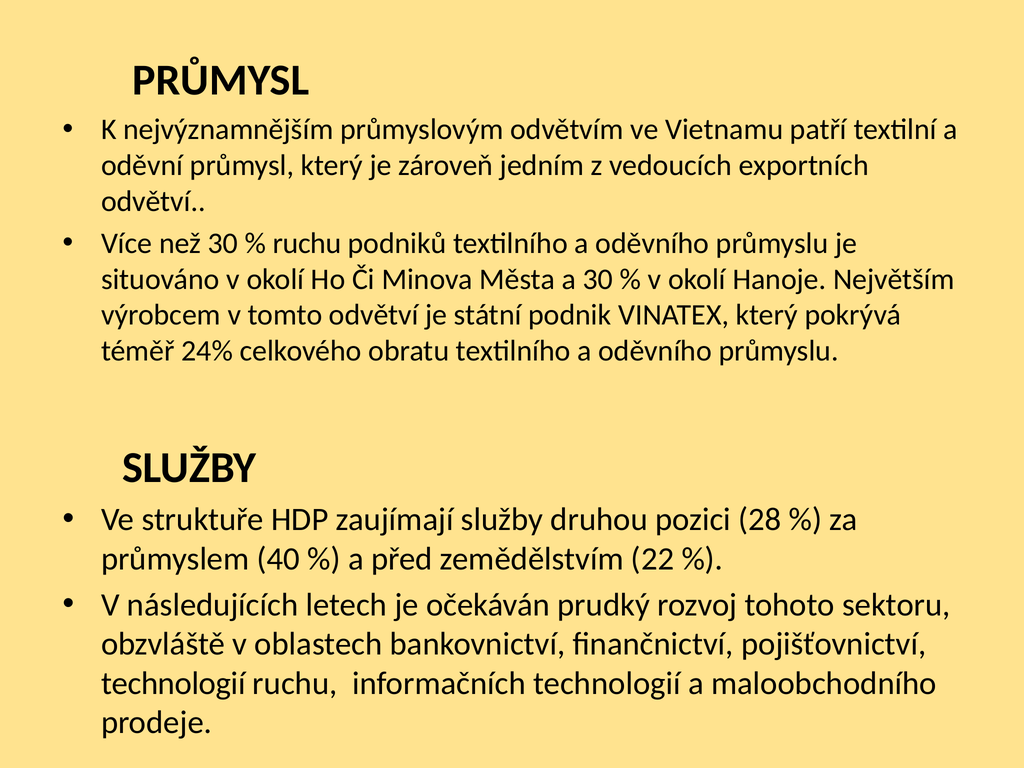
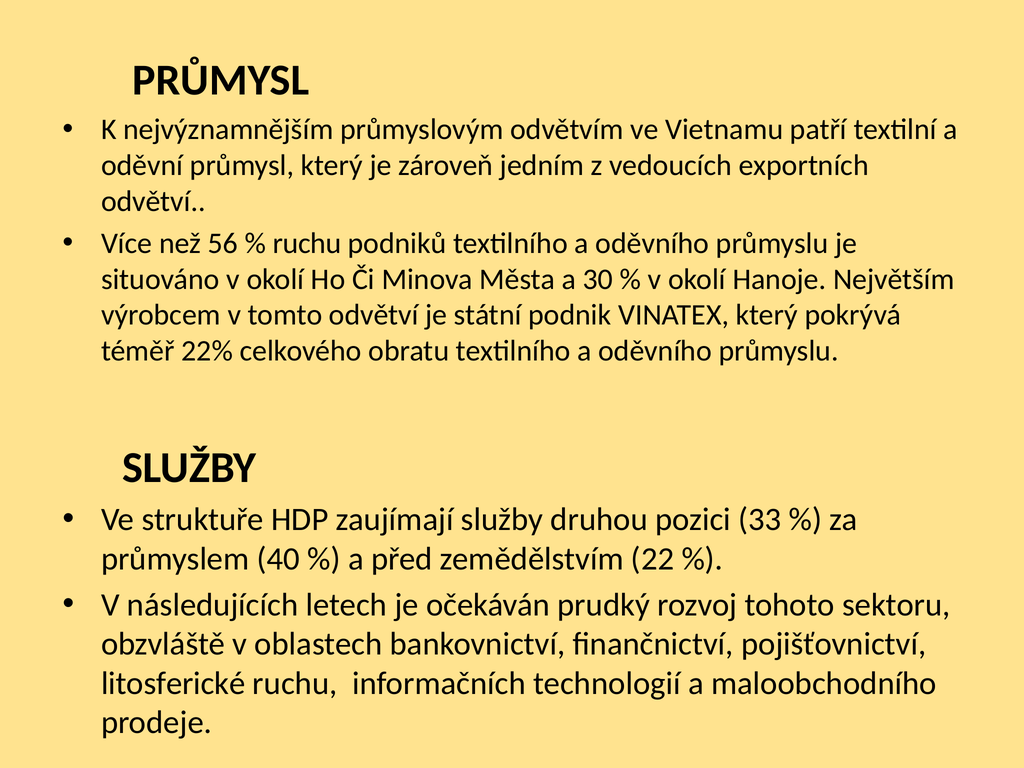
než 30: 30 -> 56
24%: 24% -> 22%
28: 28 -> 33
technologií at (173, 683): technologií -> litosferické
